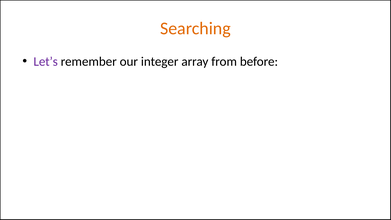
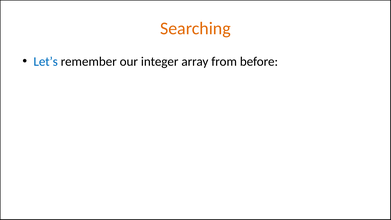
Let’s colour: purple -> blue
